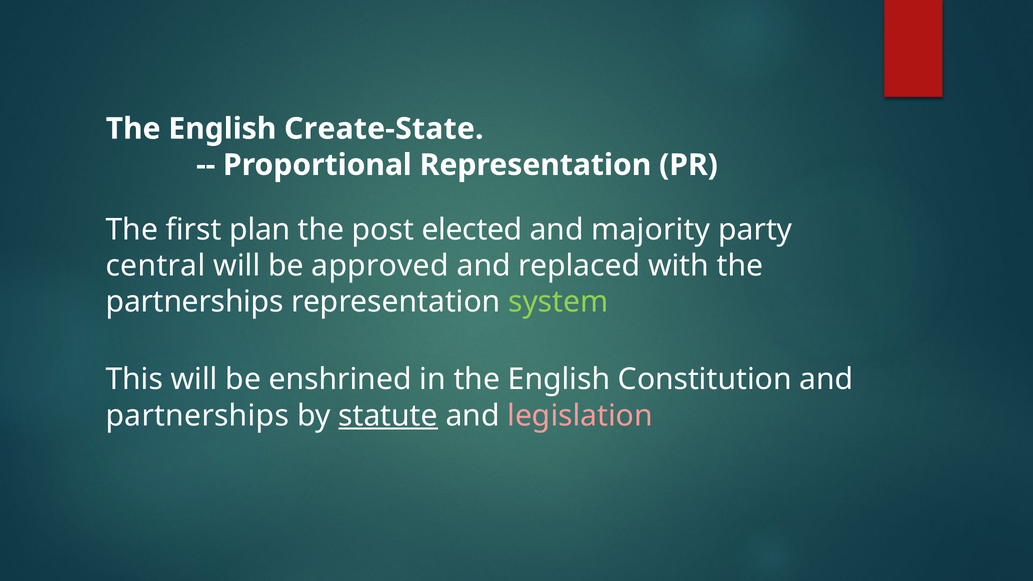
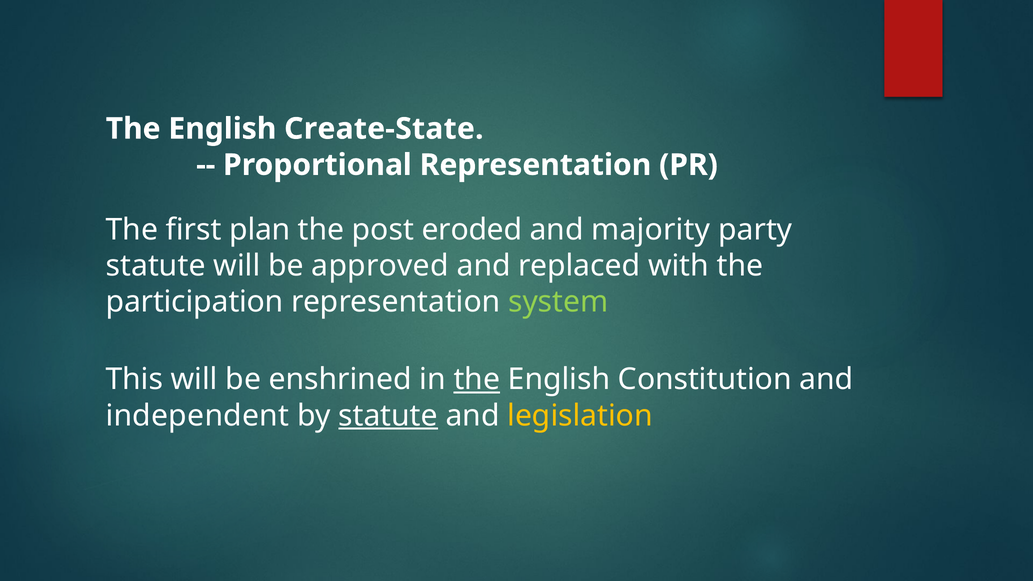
elected: elected -> eroded
central at (156, 266): central -> statute
partnerships at (195, 302): partnerships -> participation
the at (477, 379) underline: none -> present
partnerships at (197, 416): partnerships -> independent
legislation colour: pink -> yellow
